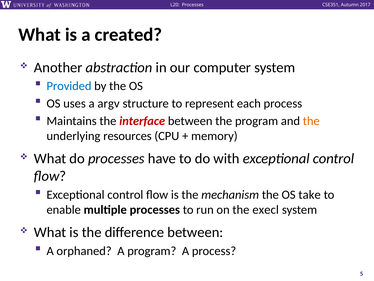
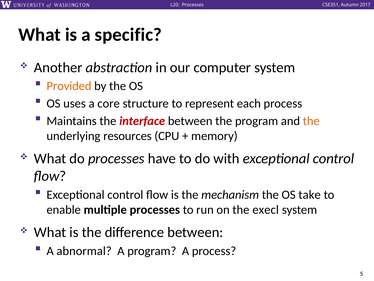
created: created -> specific
Provided colour: blue -> orange
argv: argv -> core
orphaned: orphaned -> abnormal
